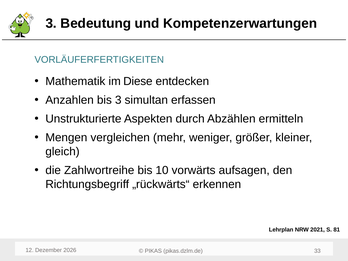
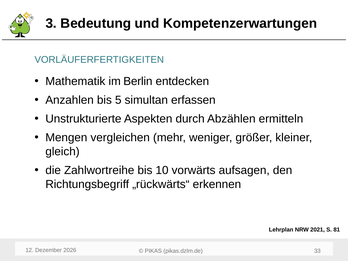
Diese: Diese -> Berlin
bis 3: 3 -> 5
